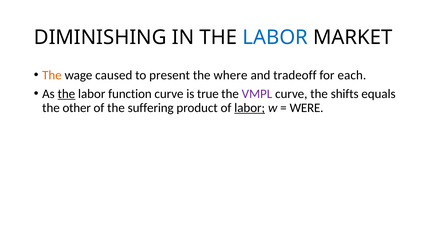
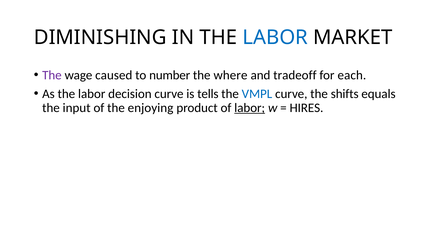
The at (52, 75) colour: orange -> purple
present: present -> number
the at (66, 94) underline: present -> none
function: function -> decision
true: true -> tells
VMPL colour: purple -> blue
other: other -> input
suffering: suffering -> enjoying
WERE: WERE -> HIRES
